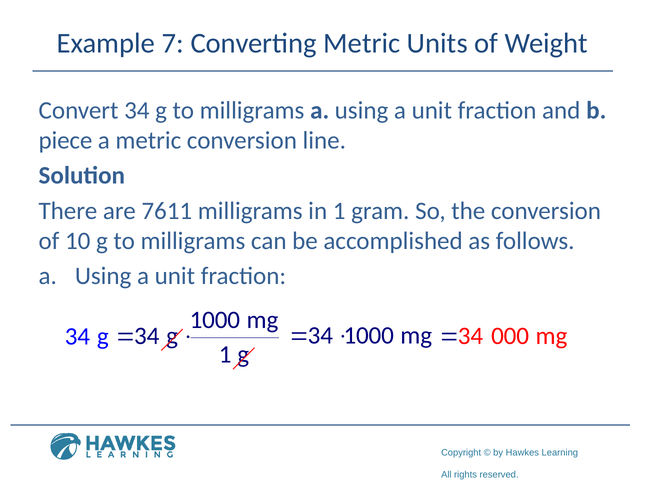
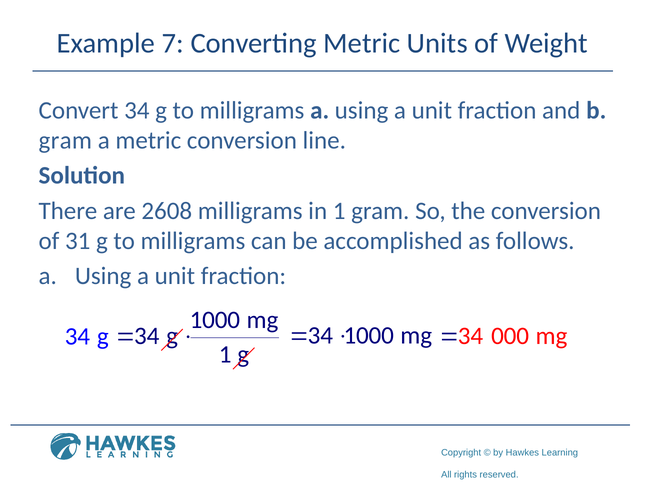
piece at (65, 140): piece -> gram
7611: 7611 -> 2608
10: 10 -> 31
